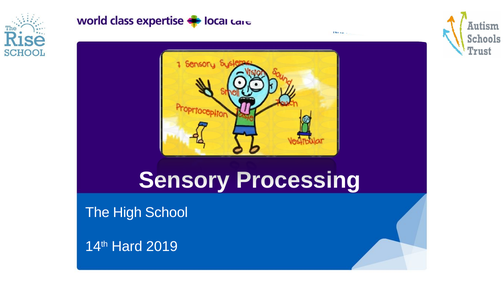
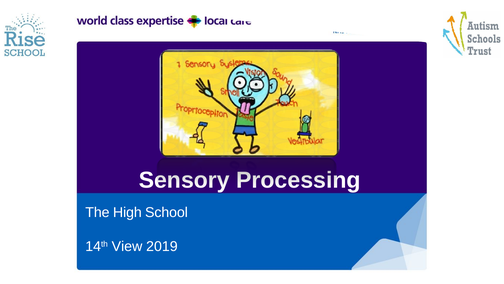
Hard: Hard -> View
